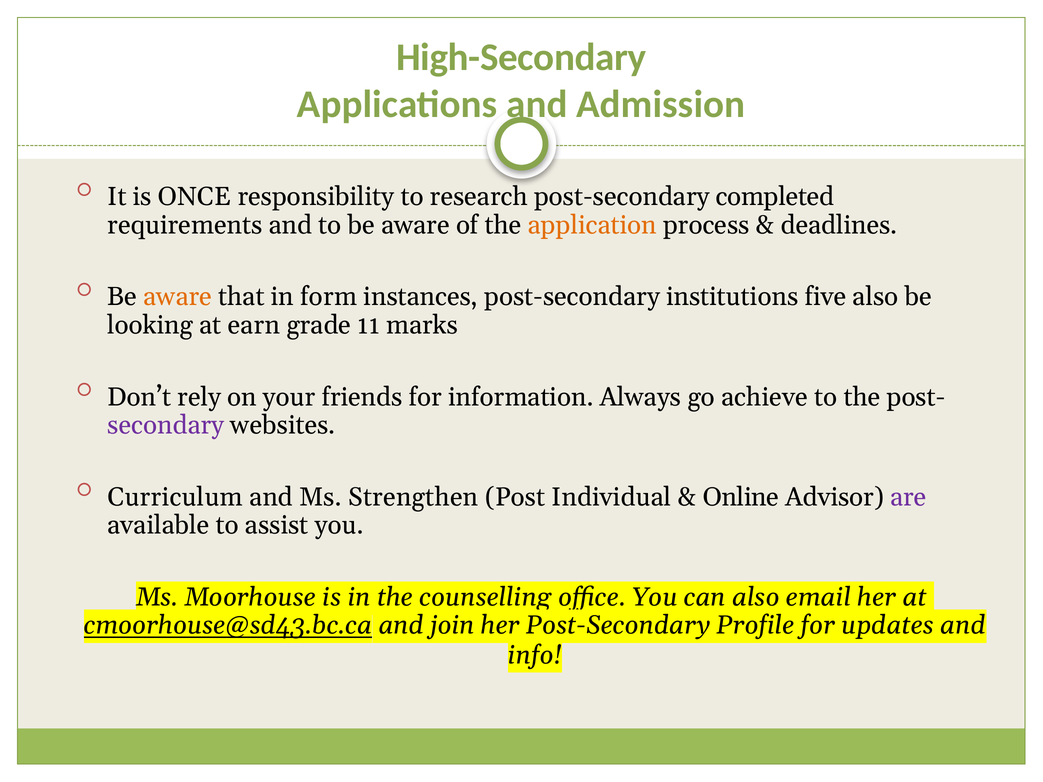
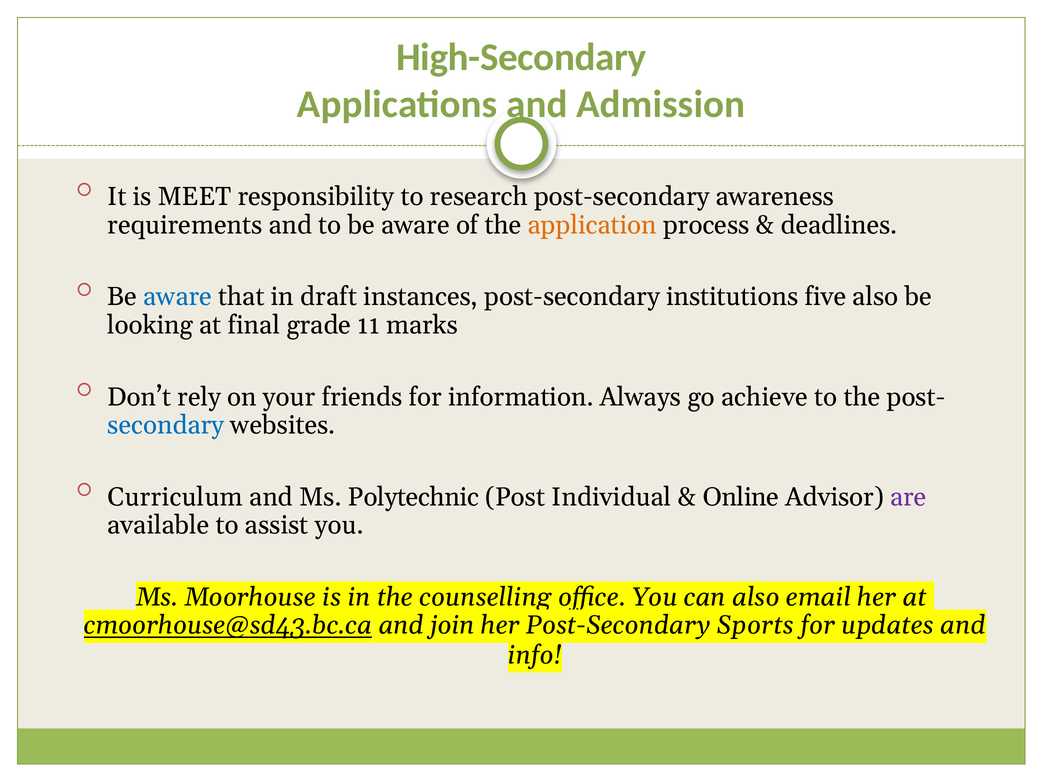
ONCE: ONCE -> MEET
completed: completed -> awareness
aware at (178, 297) colour: orange -> blue
form: form -> draft
earn: earn -> final
secondary colour: purple -> blue
Strengthen: Strengthen -> Polytechnic
Profile: Profile -> Sports
